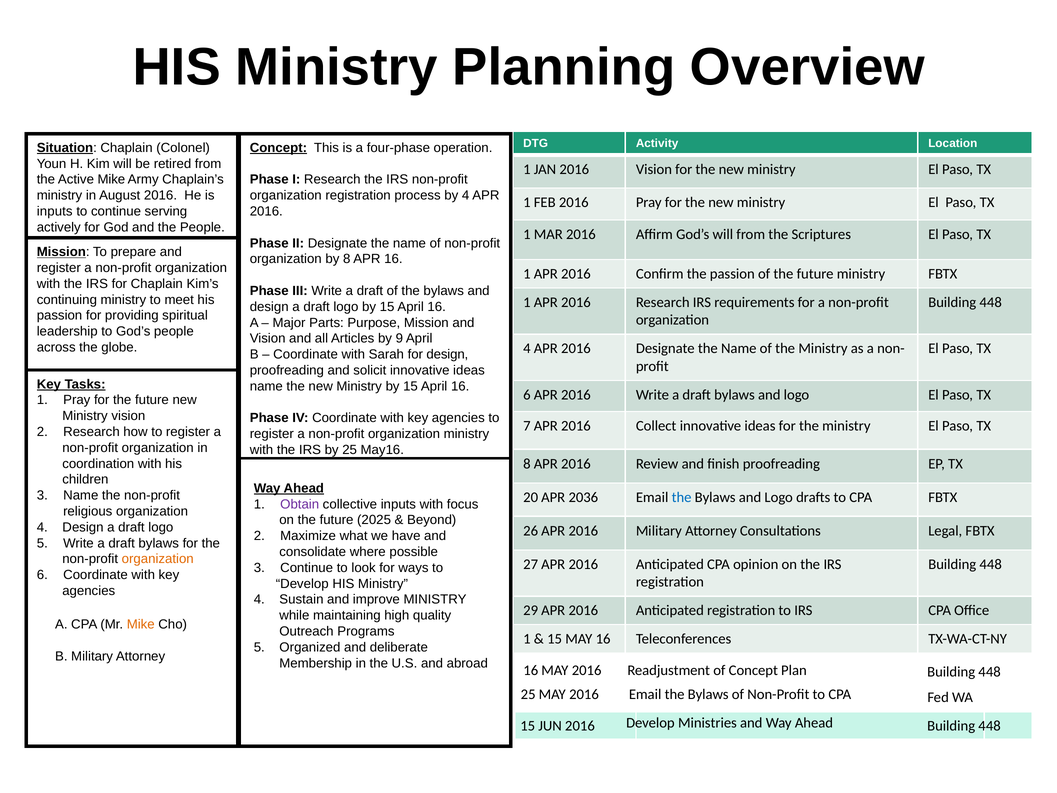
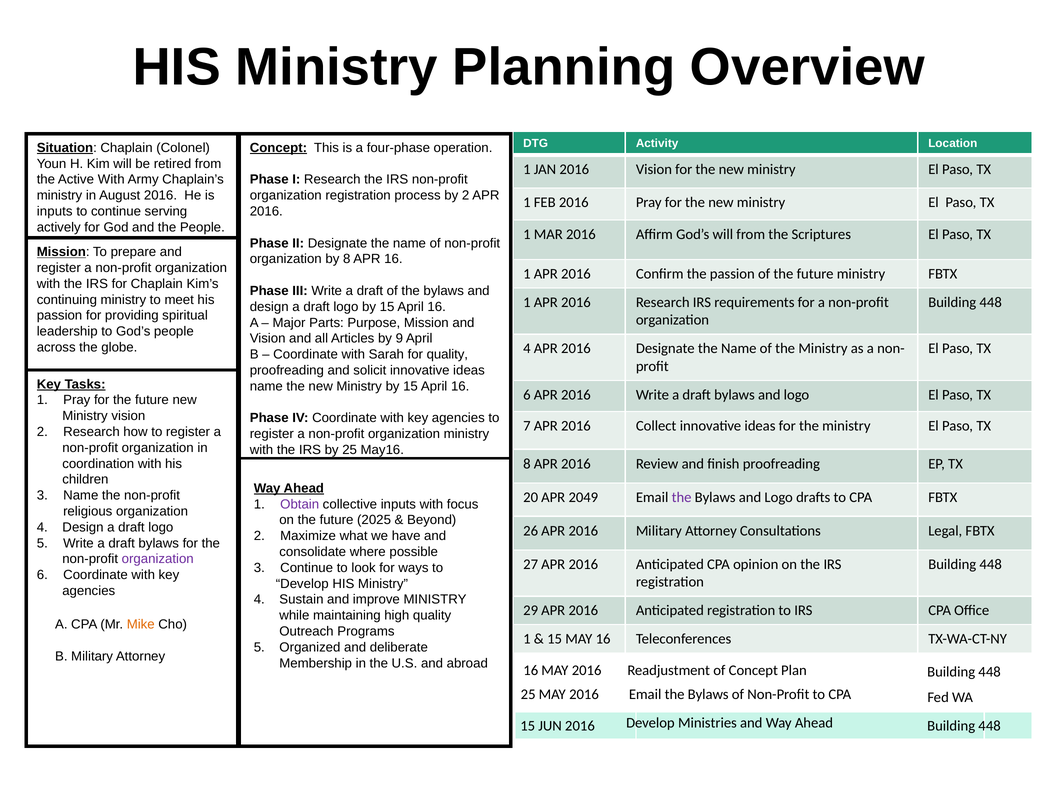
Active Mike: Mike -> With
by 4: 4 -> 2
for design: design -> quality
2036: 2036 -> 2049
the at (682, 497) colour: blue -> purple
organization at (158, 559) colour: orange -> purple
